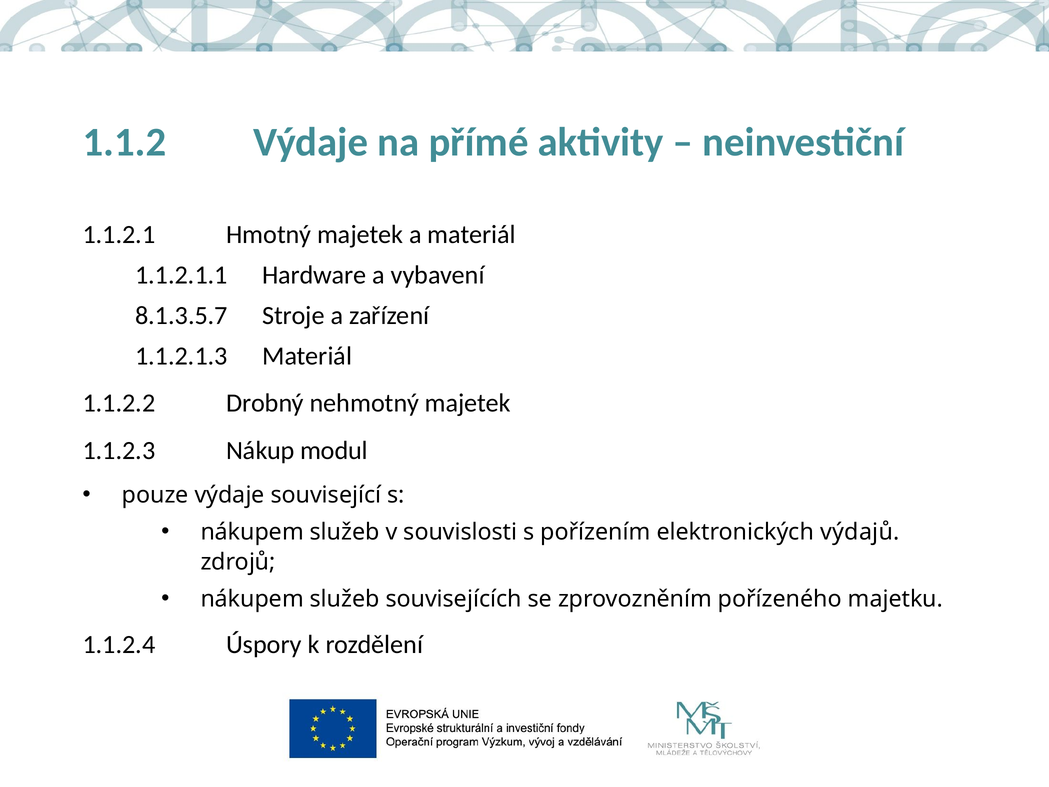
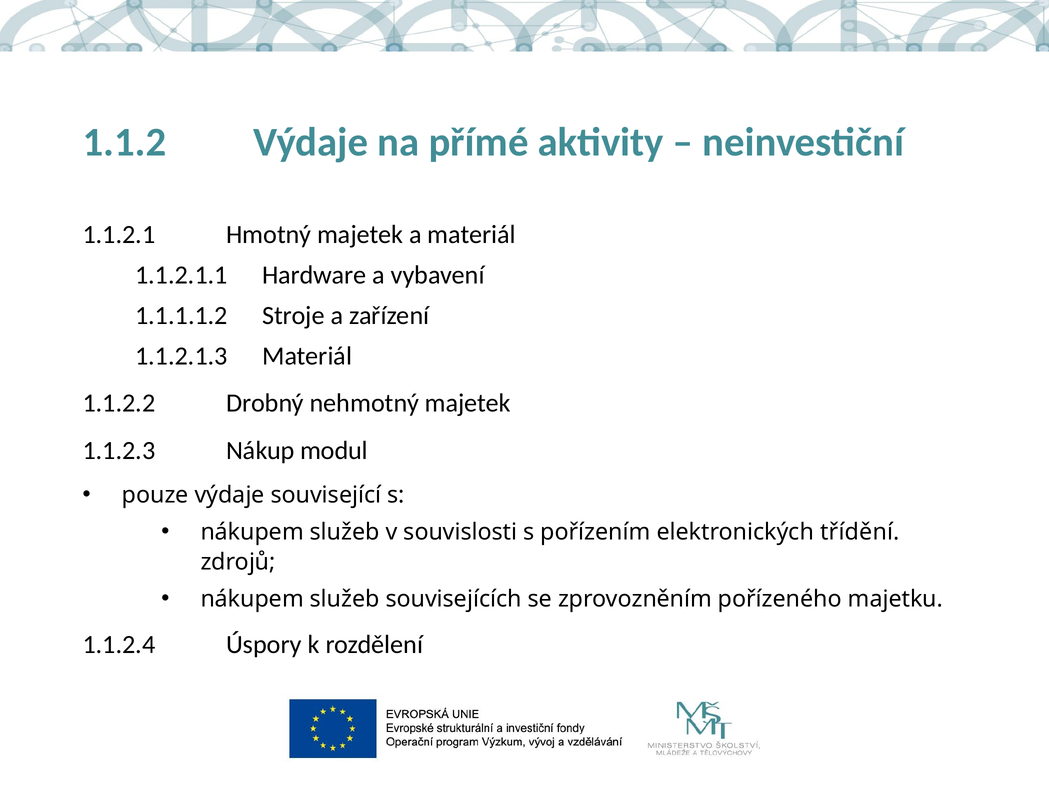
8.1.3.5.7: 8.1.3.5.7 -> 1.1.1.1.2
výdajů: výdajů -> třídění
